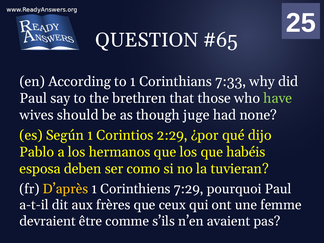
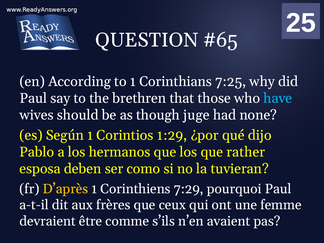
7:33: 7:33 -> 7:25
have colour: light green -> light blue
2:29: 2:29 -> 1:29
habéis: habéis -> rather
